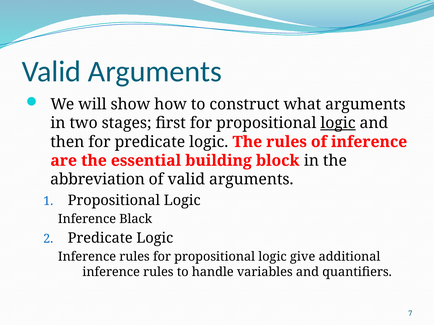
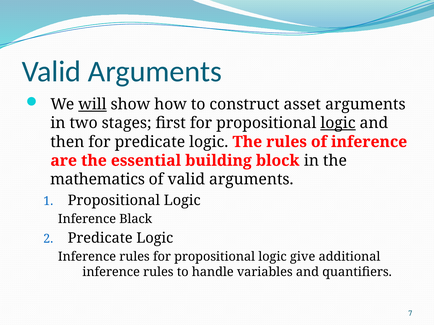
will underline: none -> present
what: what -> asset
abbreviation: abbreviation -> mathematics
